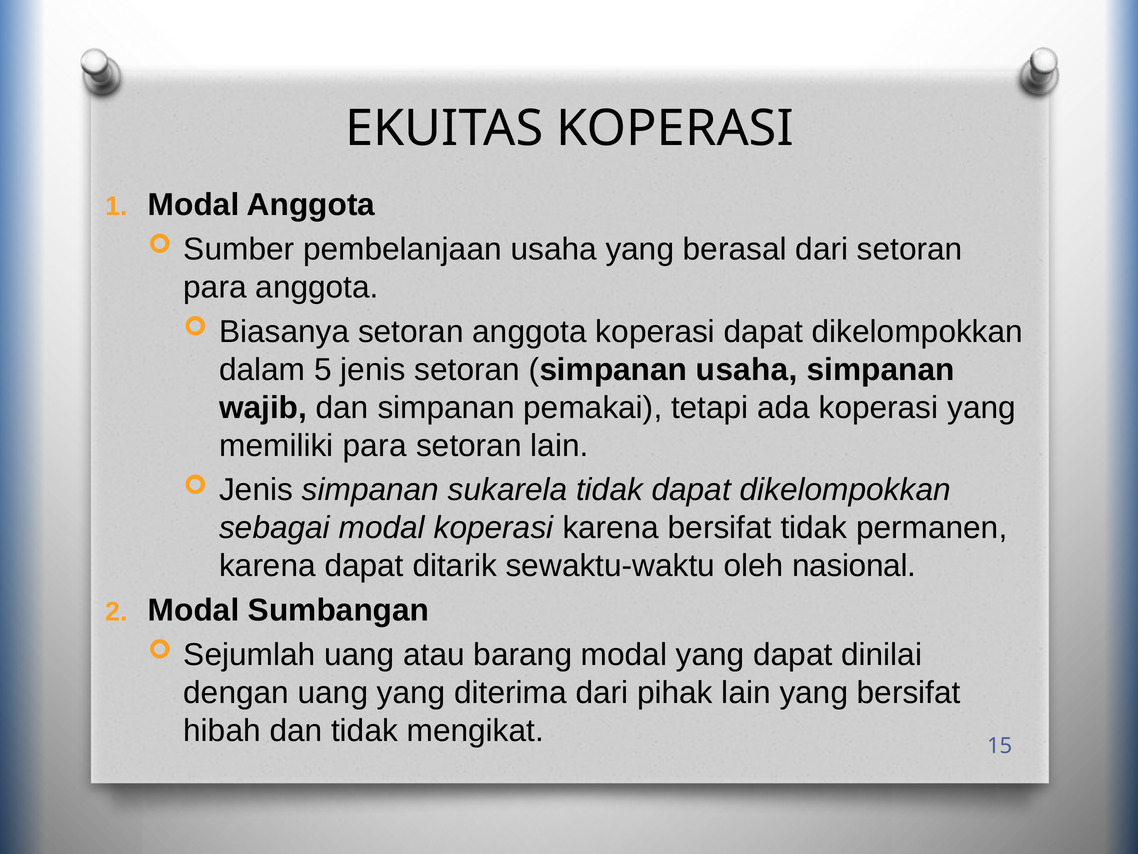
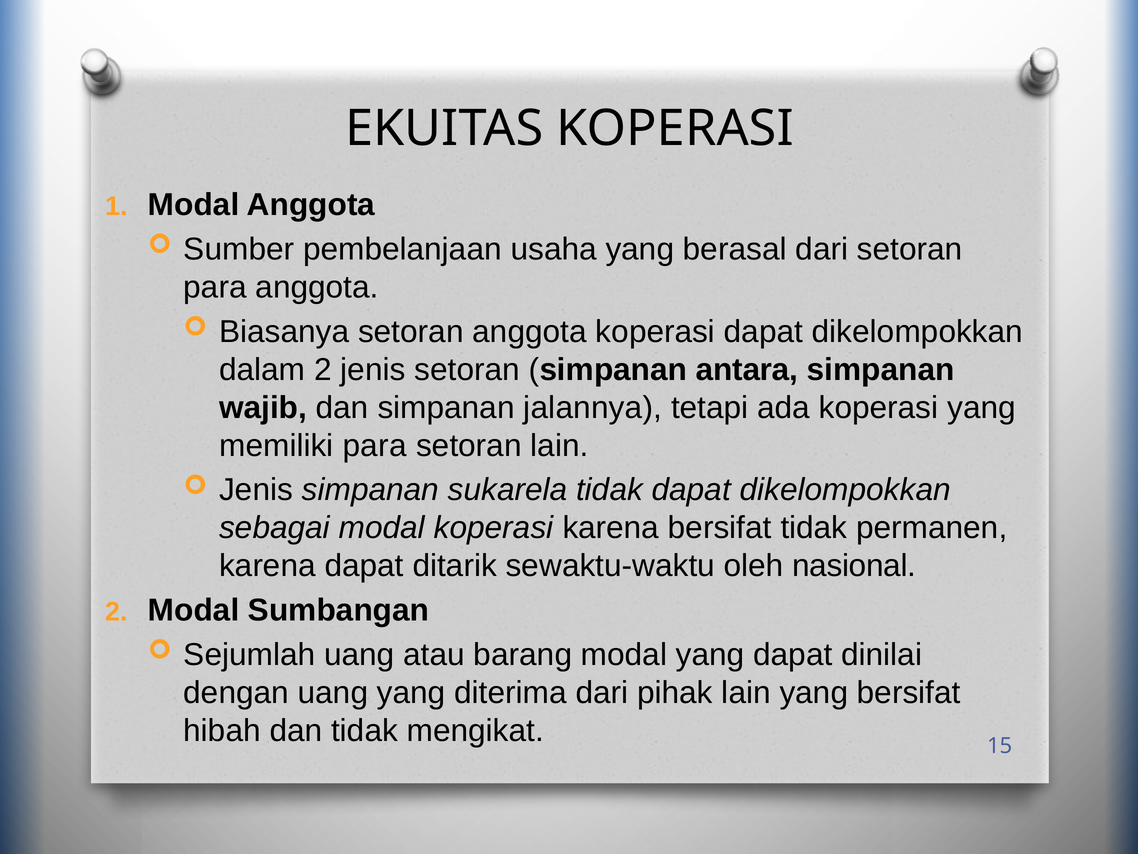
dalam 5: 5 -> 2
simpanan usaha: usaha -> antara
pemakai: pemakai -> jalannya
